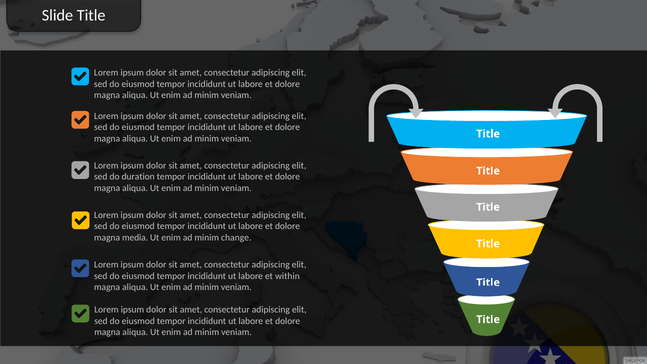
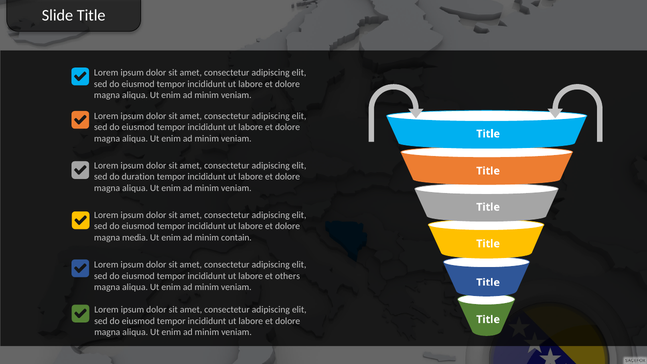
change: change -> contain
within: within -> others
